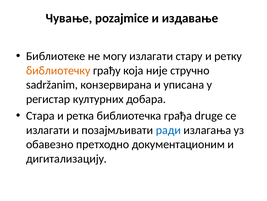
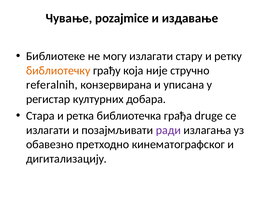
sadržanim: sadržanim -> referalnih
ради colour: blue -> purple
документационим: документационим -> кинематографског
